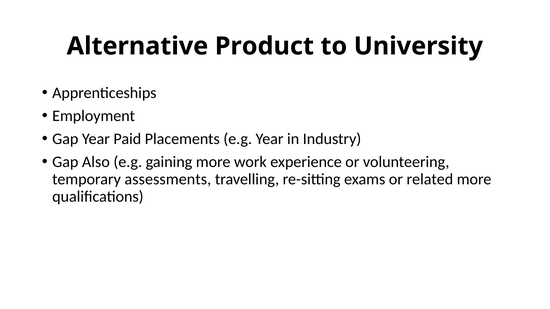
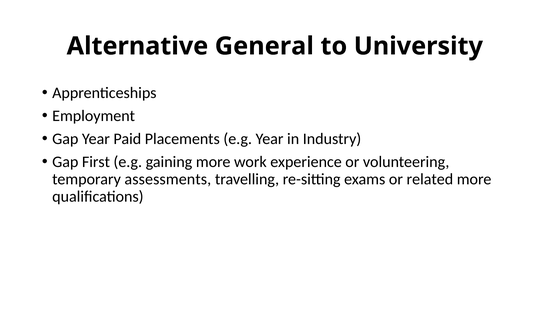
Product: Product -> General
Also: Also -> First
